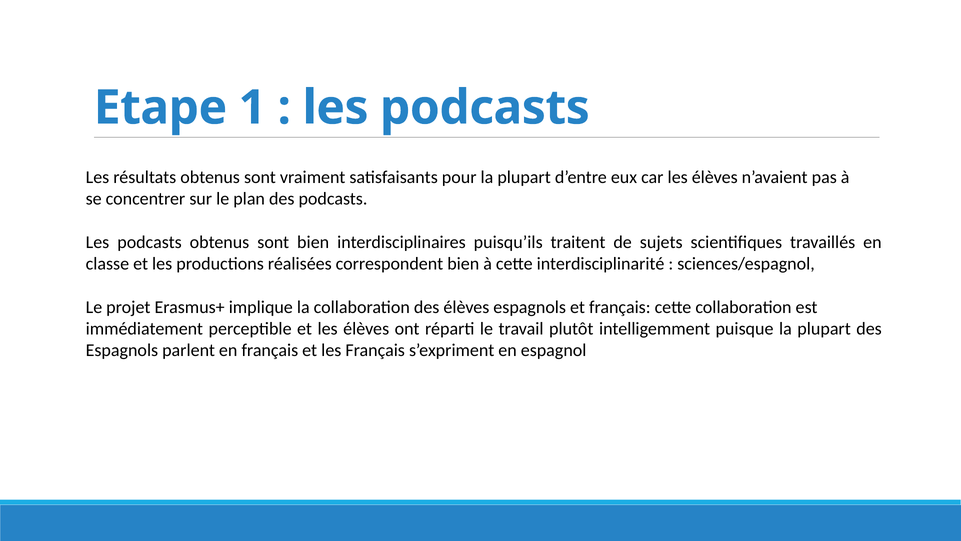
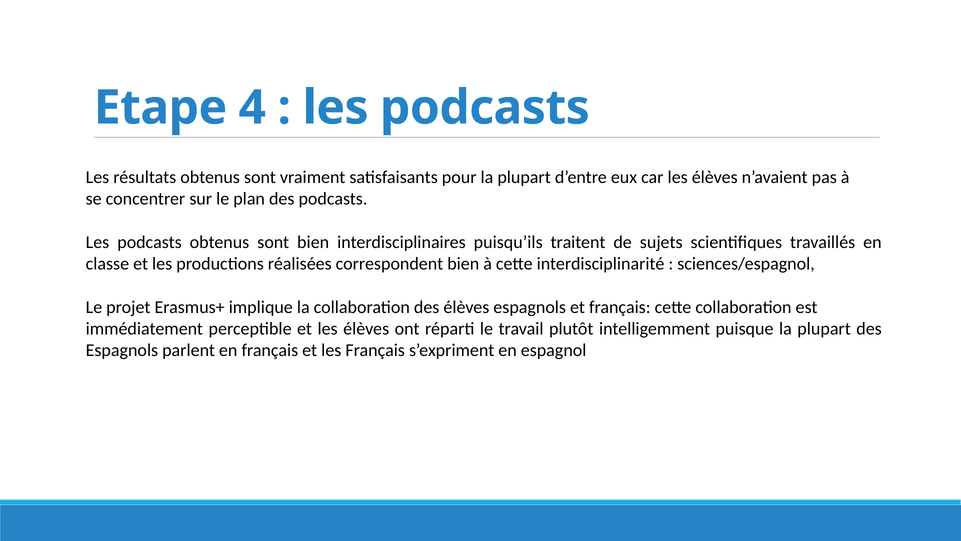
1: 1 -> 4
